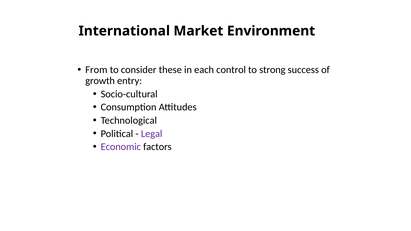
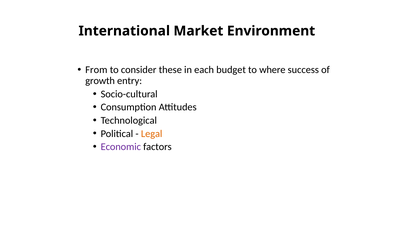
control: control -> budget
strong: strong -> where
Legal colour: purple -> orange
